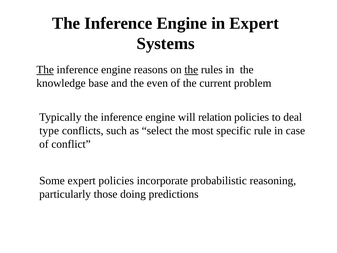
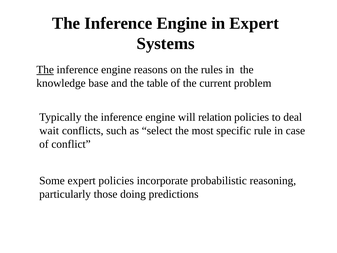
the at (191, 70) underline: present -> none
even: even -> table
type: type -> wait
